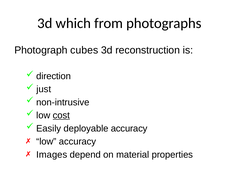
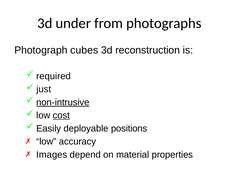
which: which -> under
direction: direction -> required
non-intrusive underline: none -> present
deployable accuracy: accuracy -> positions
